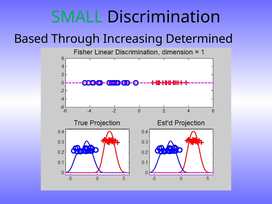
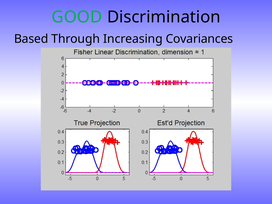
SMALL: SMALL -> GOOD
Determined: Determined -> Covariances
